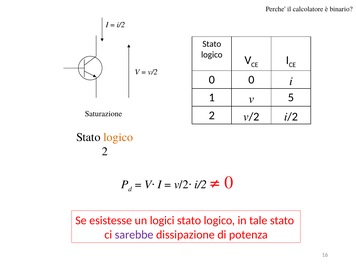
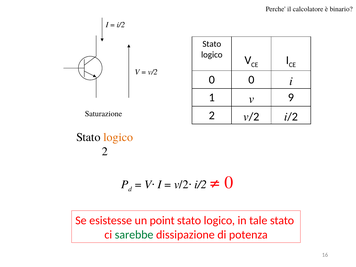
5: 5 -> 9
logici: logici -> point
sarebbe colour: purple -> green
